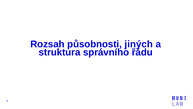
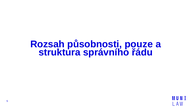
jiných: jiných -> pouze
